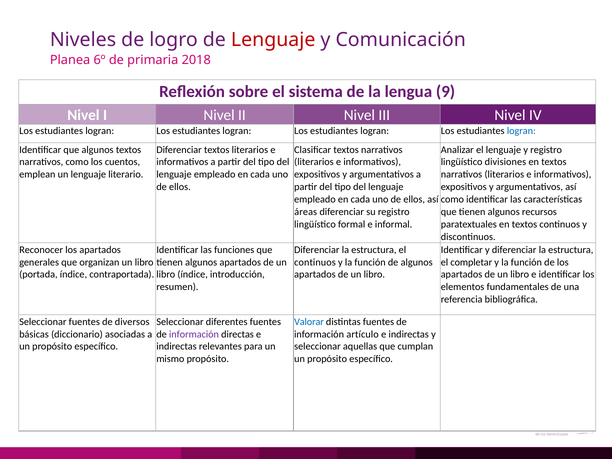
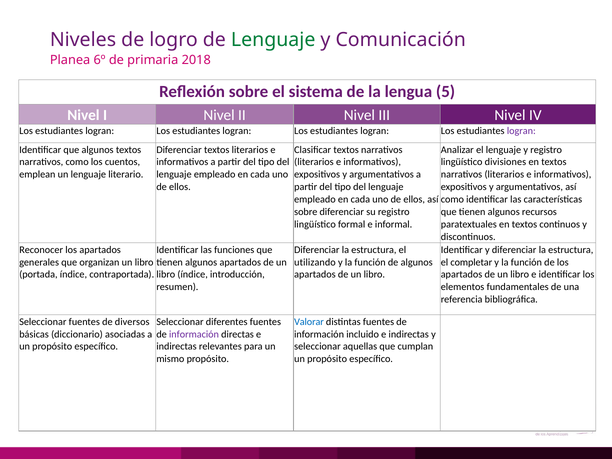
Lenguaje at (273, 40) colour: red -> green
9: 9 -> 5
logran at (521, 131) colour: blue -> purple
áreas at (306, 212): áreas -> sobre
continuos at (315, 262): continuos -> utilizando
artículo: artículo -> incluido
